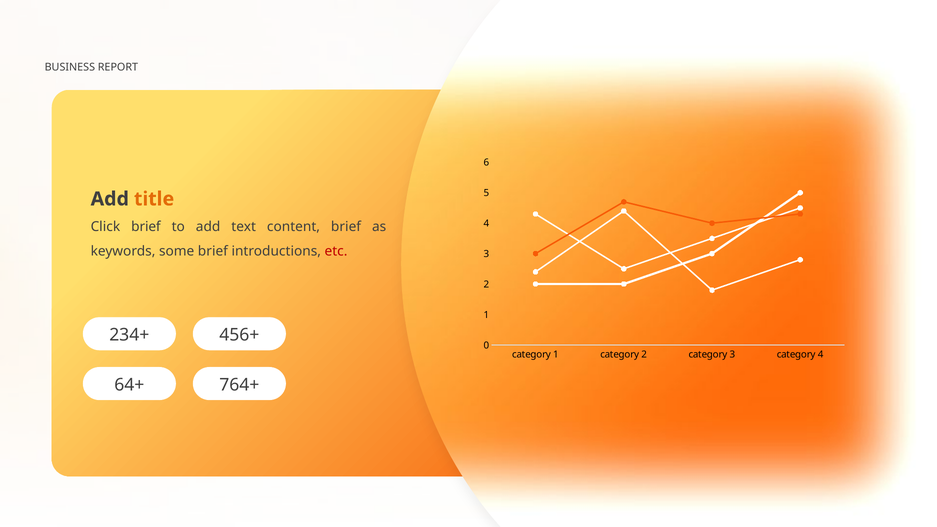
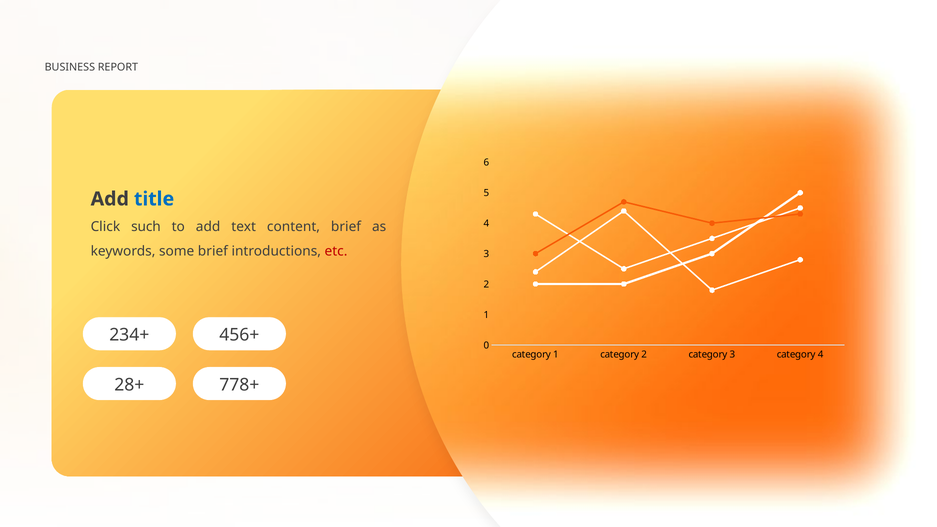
title colour: orange -> blue
Click brief: brief -> such
64+: 64+ -> 28+
764+: 764+ -> 778+
